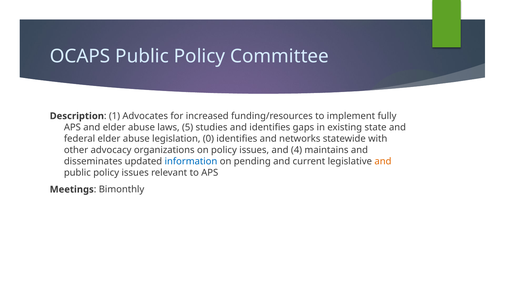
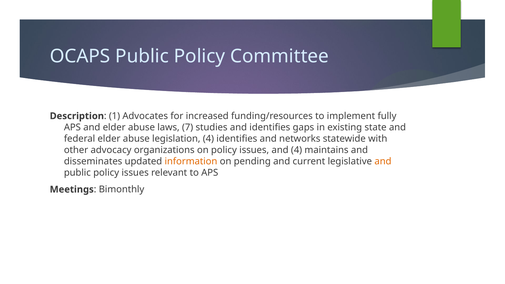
5: 5 -> 7
legislation 0: 0 -> 4
information colour: blue -> orange
